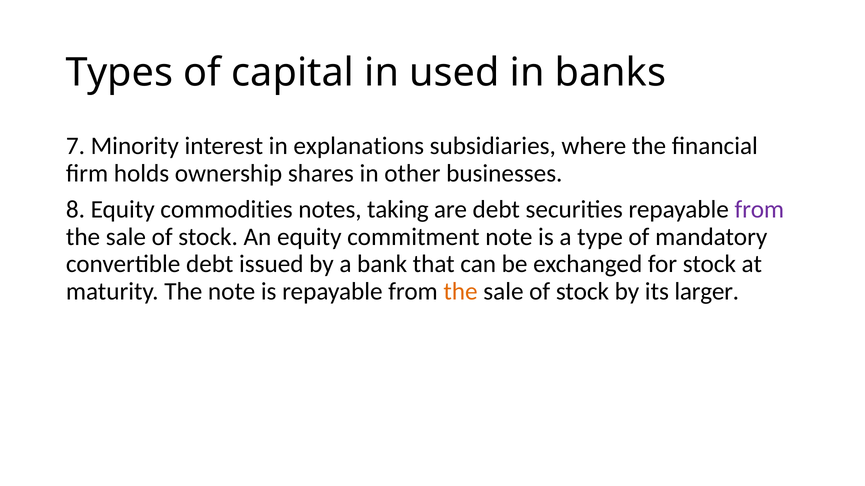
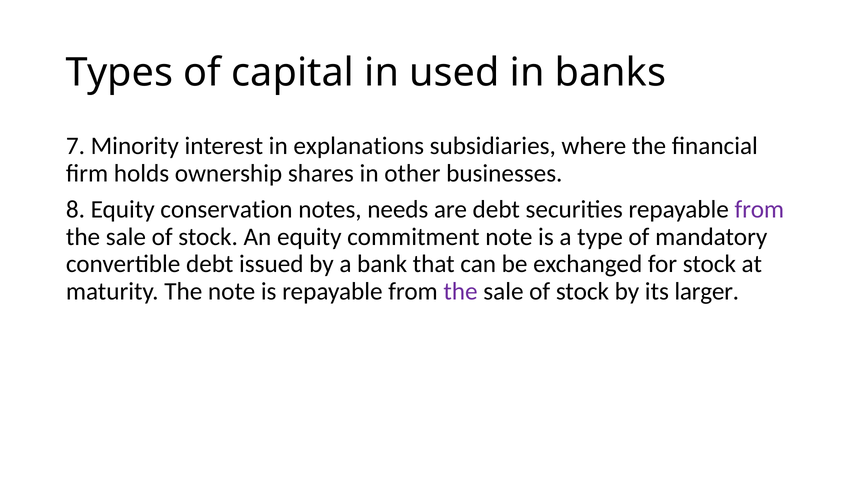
commodities: commodities -> conservation
taking: taking -> needs
the at (461, 292) colour: orange -> purple
